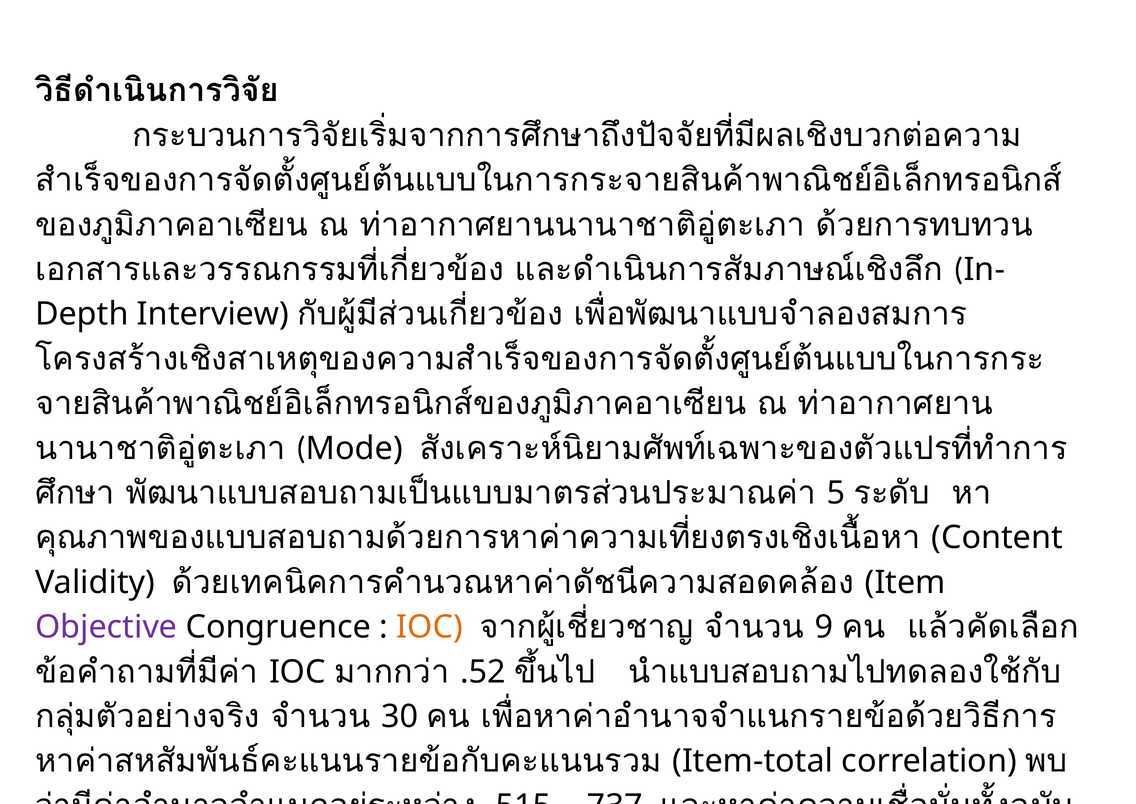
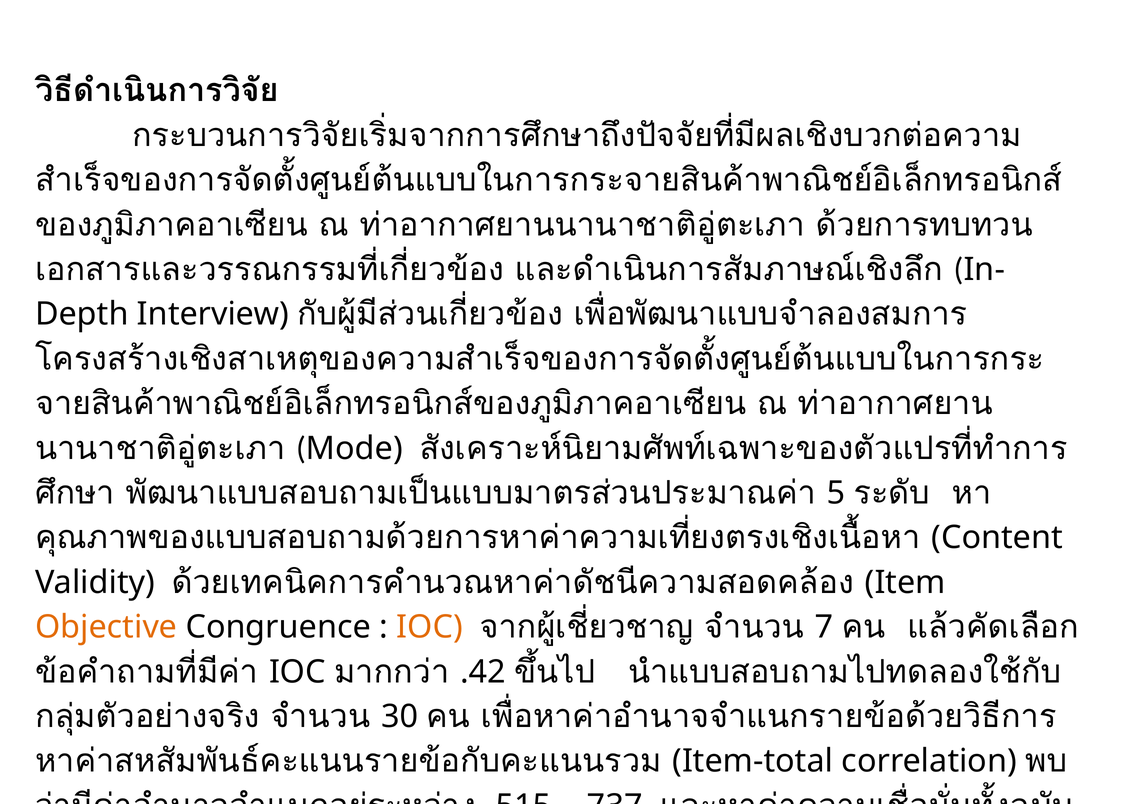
Objective colour: purple -> orange
9: 9 -> 7
.52: .52 -> .42
